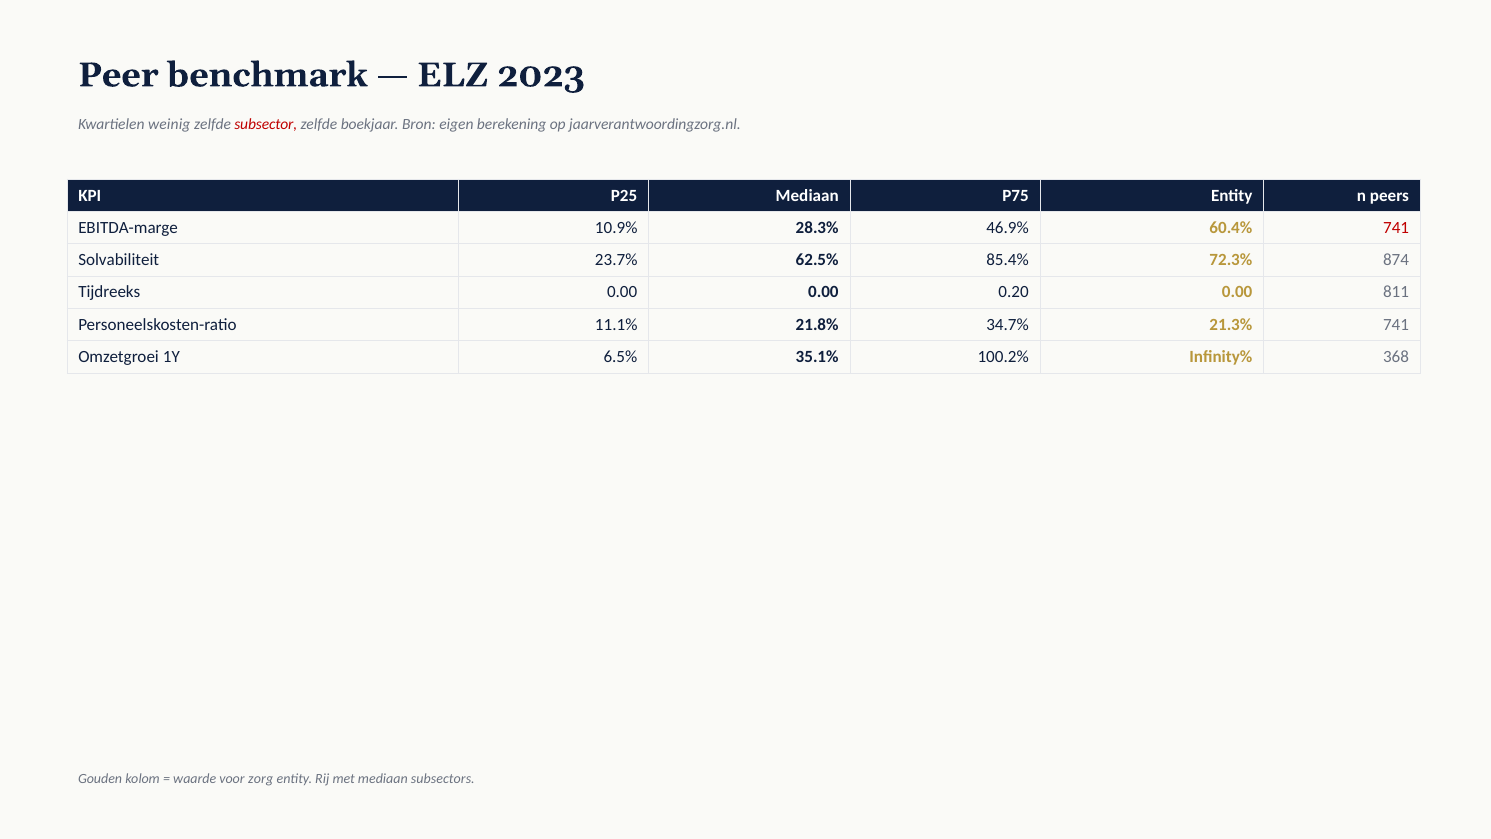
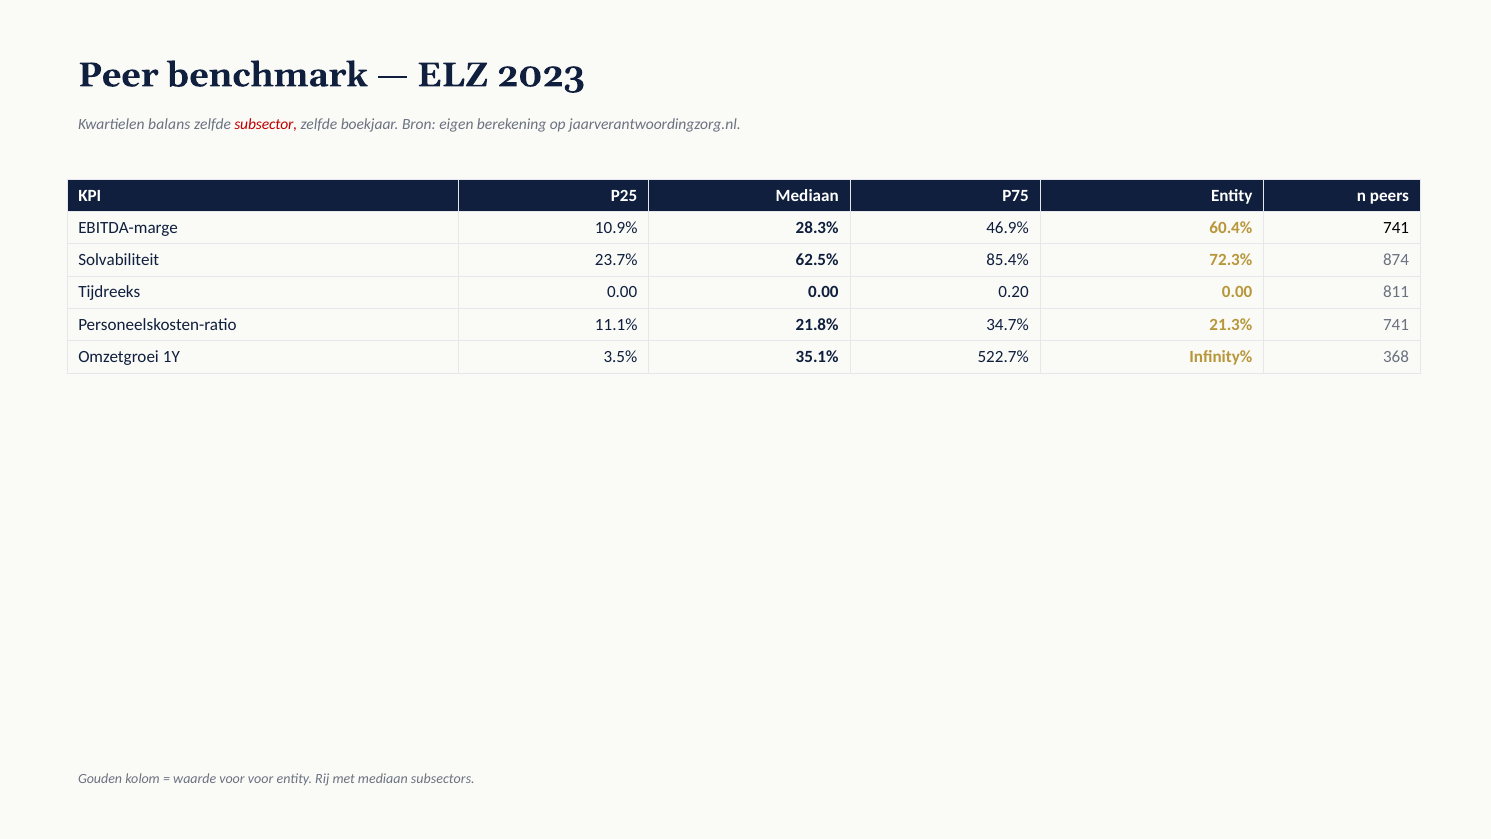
weinig: weinig -> balans
741 at (1396, 228) colour: red -> black
6.5%: 6.5% -> 3.5%
100.2%: 100.2% -> 522.7%
voor zorg: zorg -> voor
